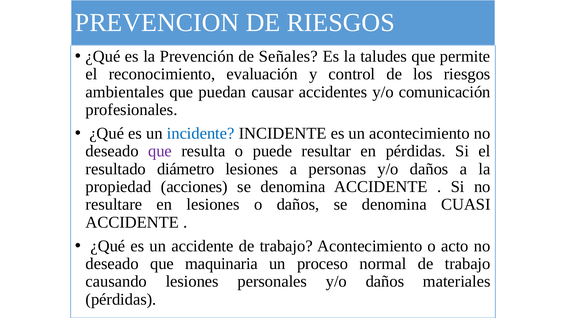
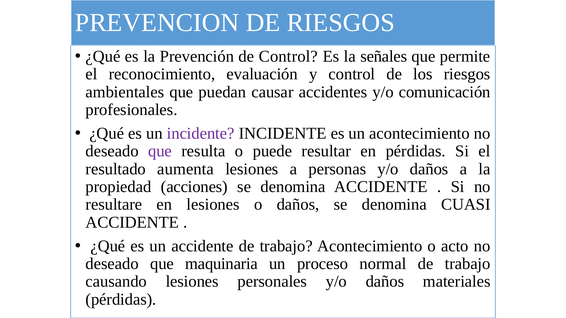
de Señales: Señales -> Control
taludes: taludes -> señales
incidente at (201, 134) colour: blue -> purple
diámetro: diámetro -> aumenta
